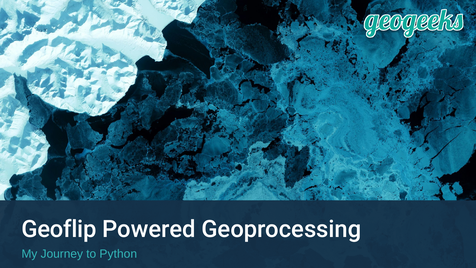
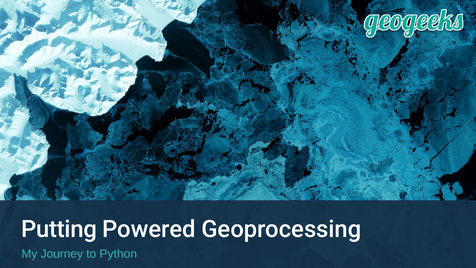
Geoflip: Geoflip -> Putting
